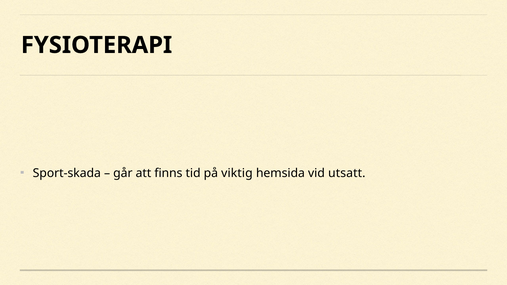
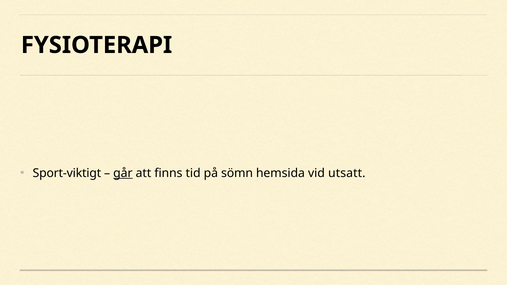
Sport-skada: Sport-skada -> Sport-viktigt
går underline: none -> present
viktig: viktig -> sömn
